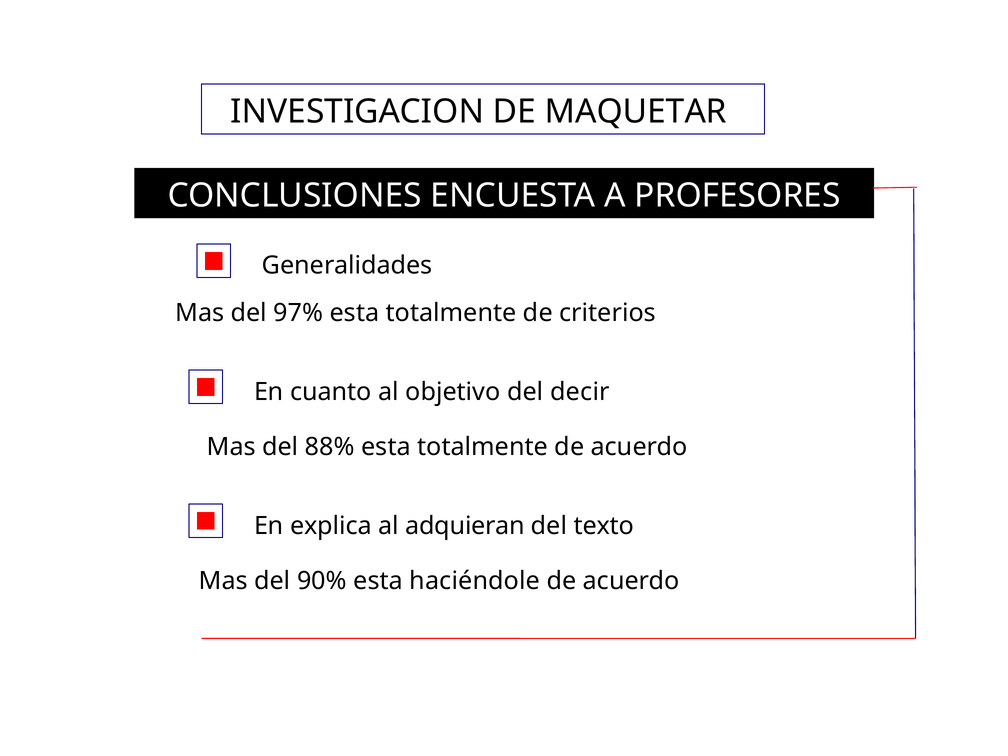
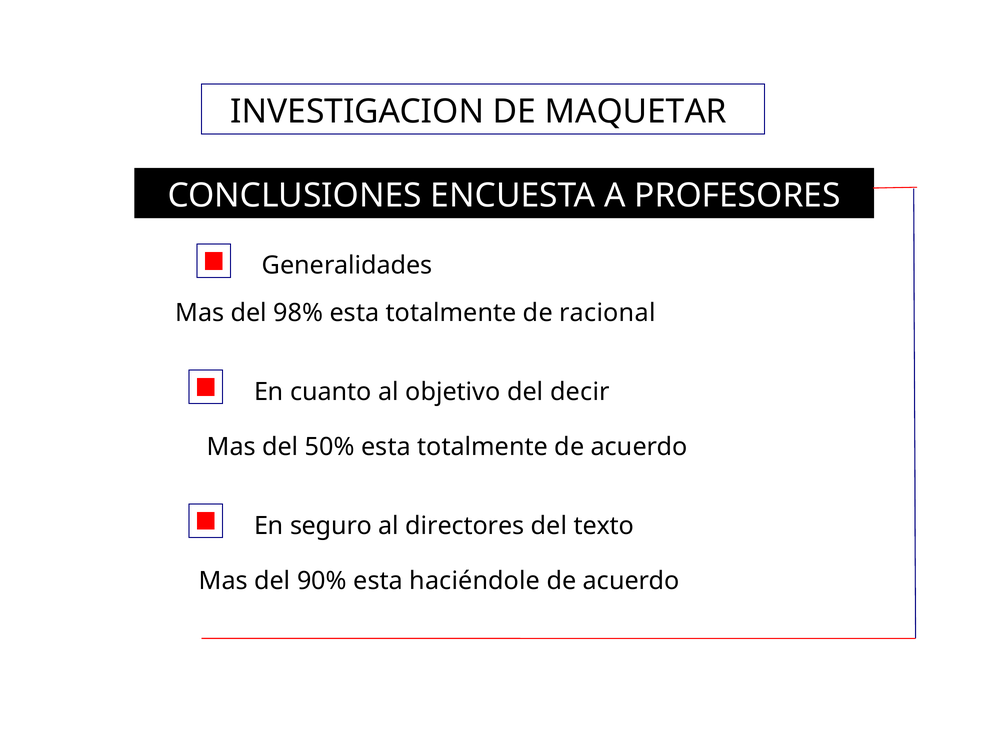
97%: 97% -> 98%
criterios: criterios -> racional
88%: 88% -> 50%
explica: explica -> seguro
adquieran: adquieran -> directores
